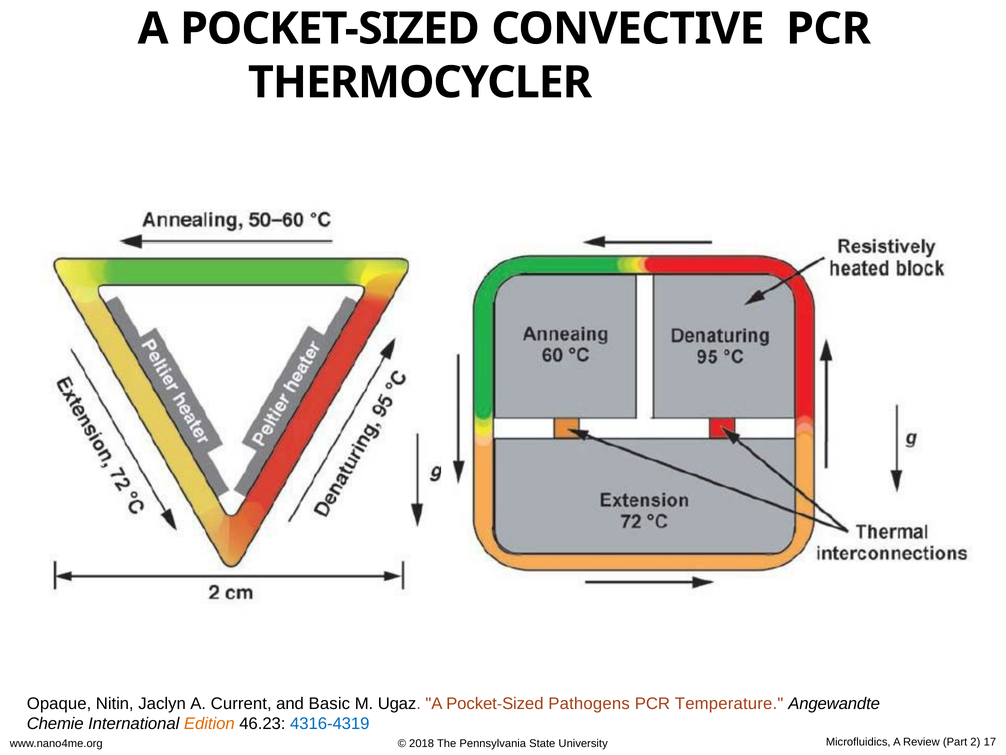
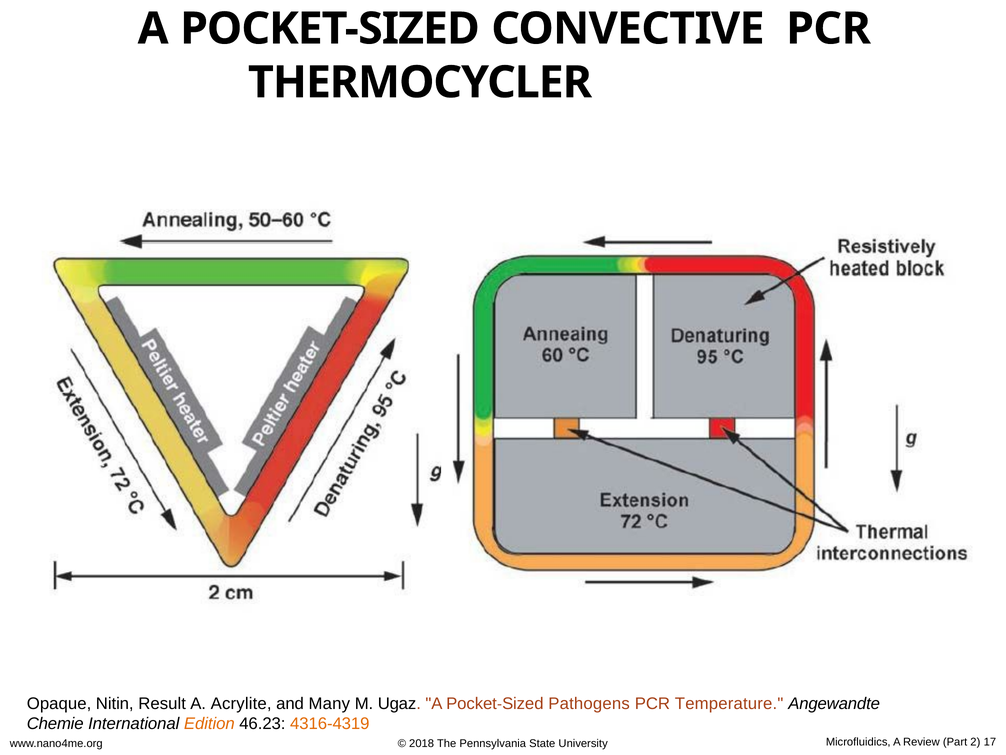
Jaclyn: Jaclyn -> Result
Current: Current -> Acrylite
Basic: Basic -> Many
4316-4319 colour: blue -> orange
